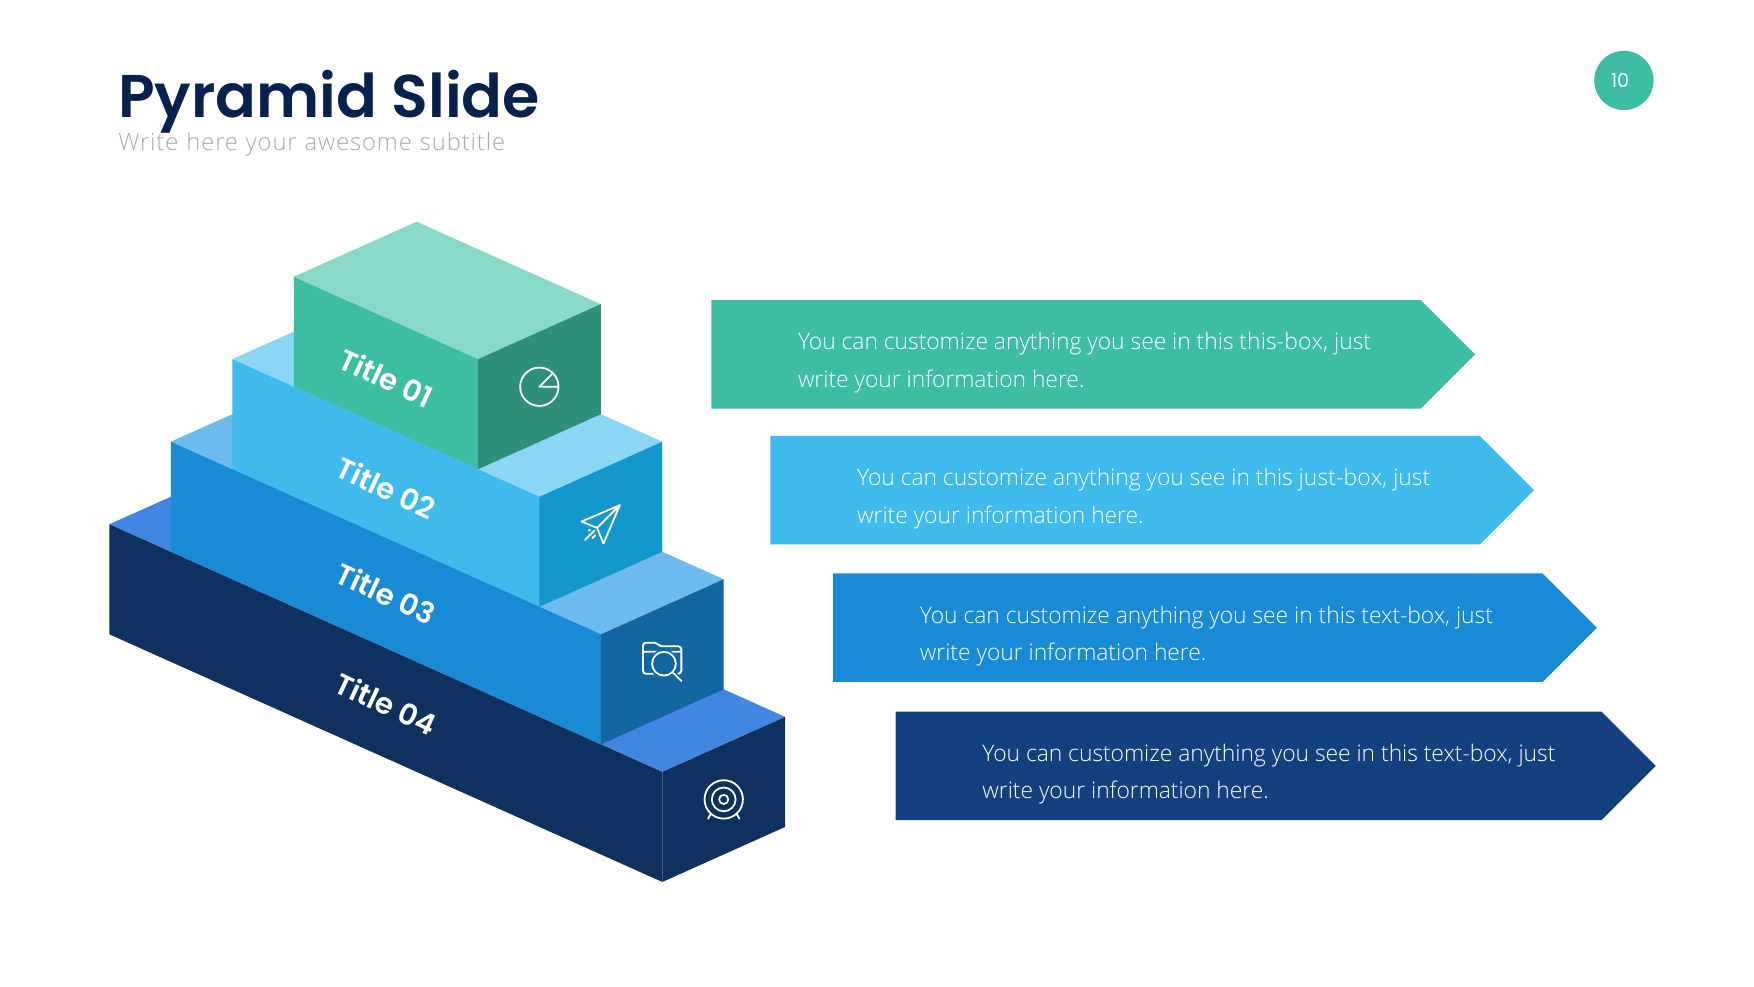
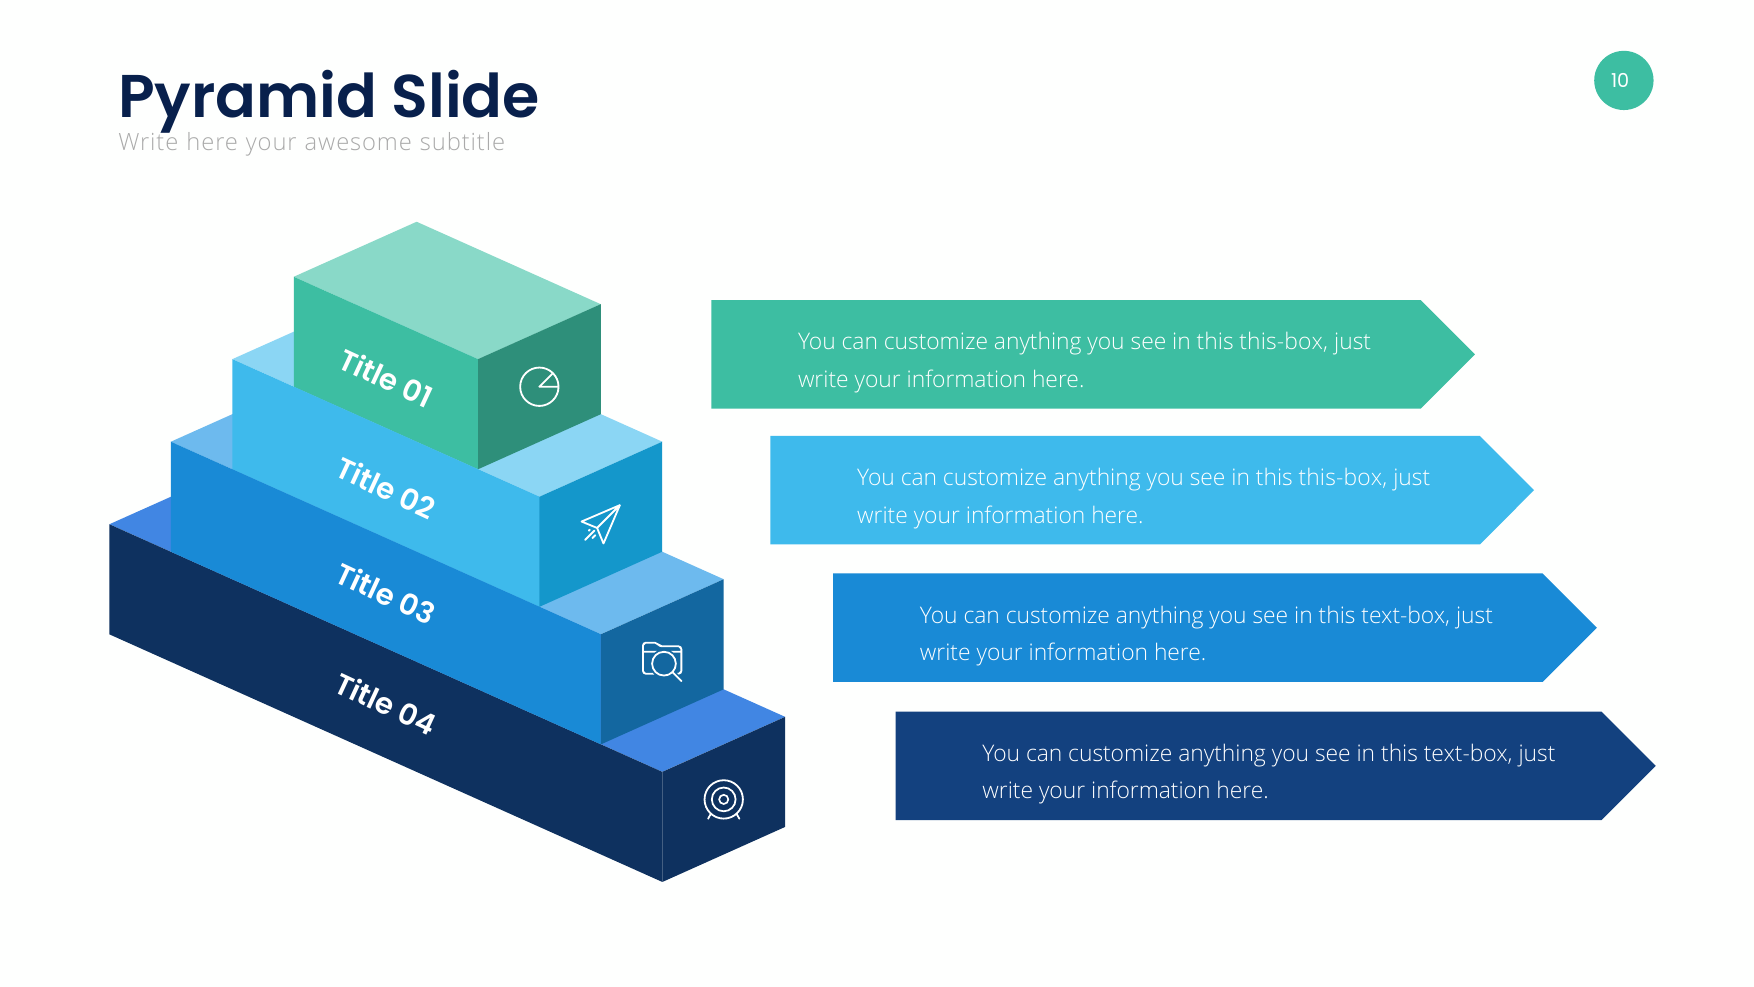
just-box at (1343, 478): just-box -> this-box
